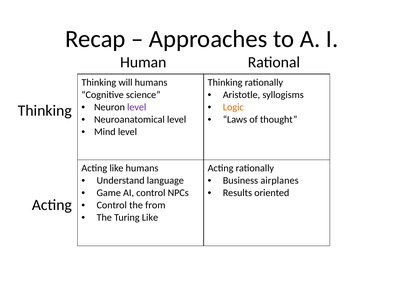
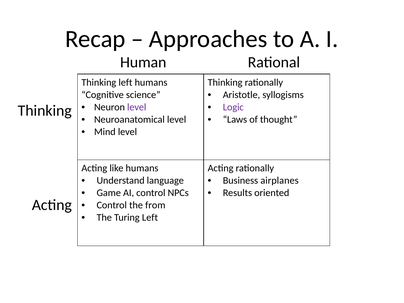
Thinking will: will -> left
Logic colour: orange -> purple
Turing Like: Like -> Left
